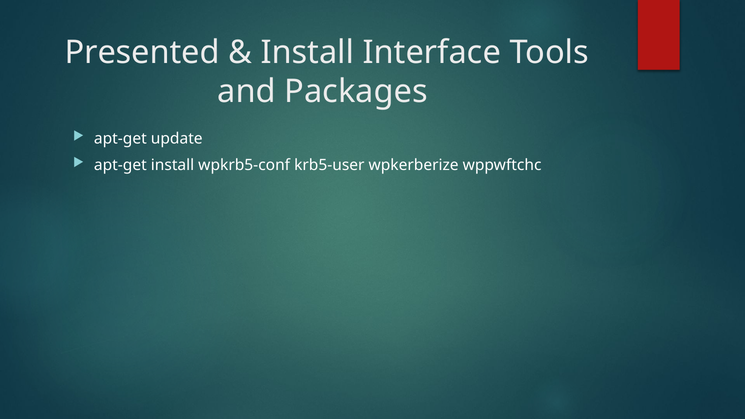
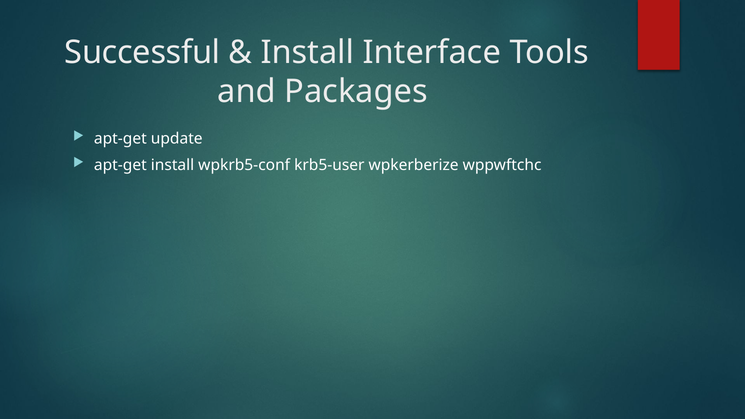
Presented: Presented -> Successful
